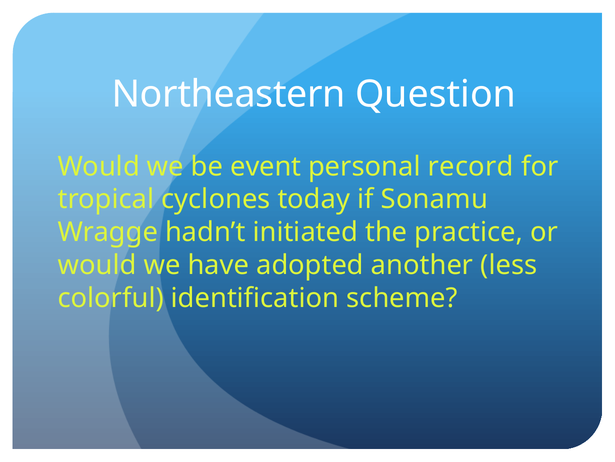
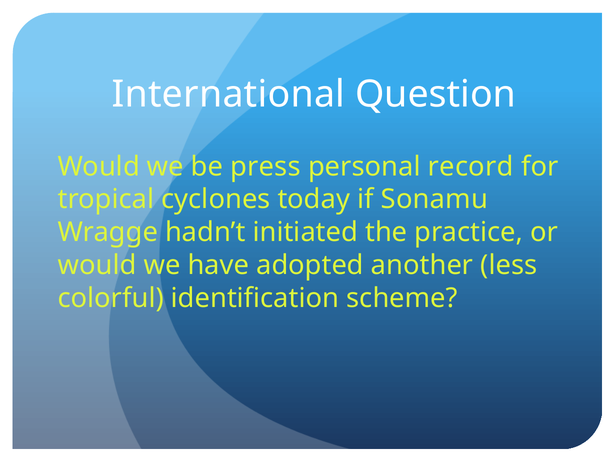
Northeastern: Northeastern -> International
event: event -> press
